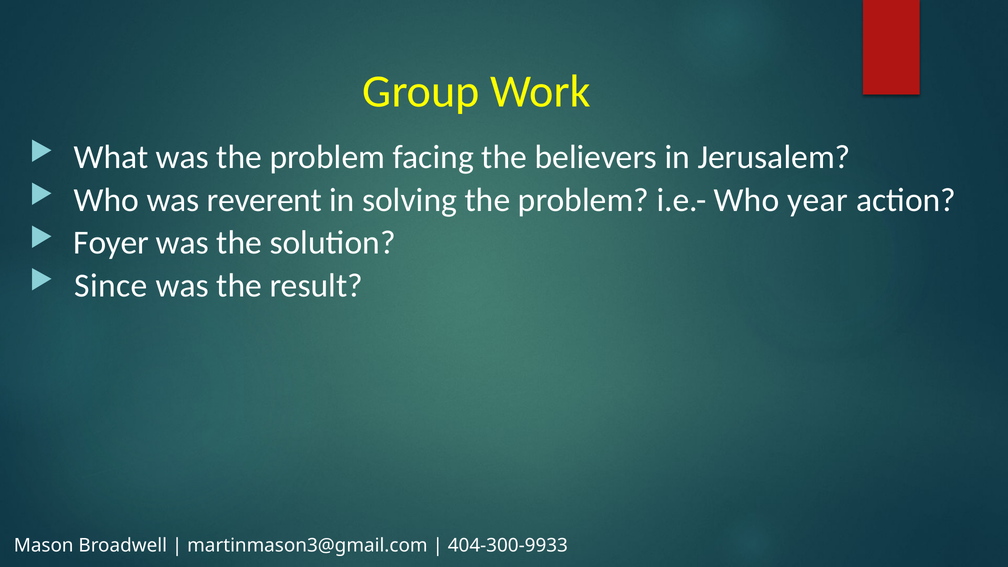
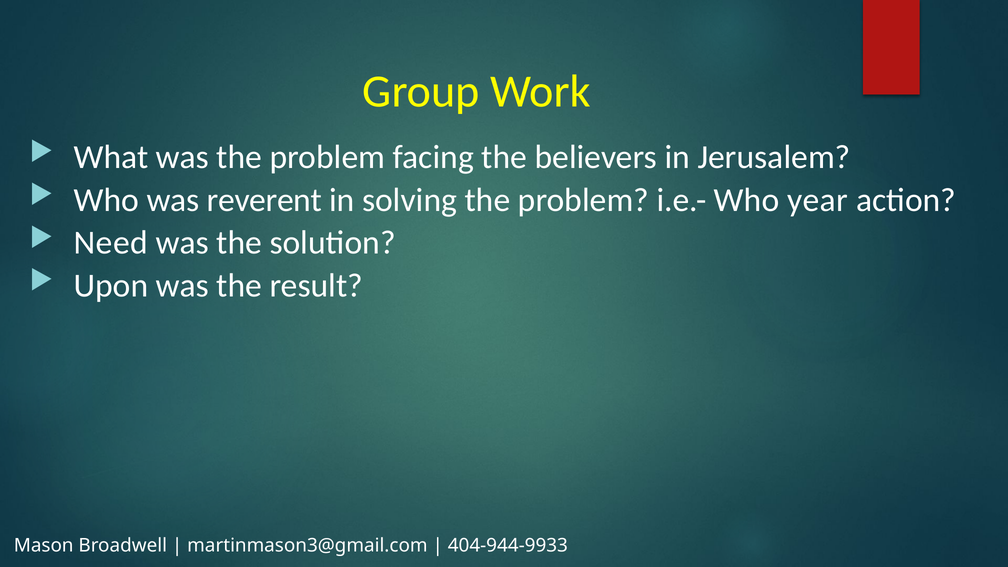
Foyer: Foyer -> Need
Since: Since -> Upon
404-300-9933: 404-300-9933 -> 404-944-9933
